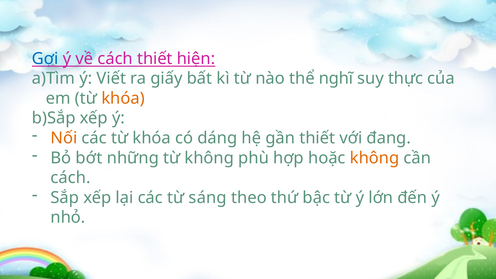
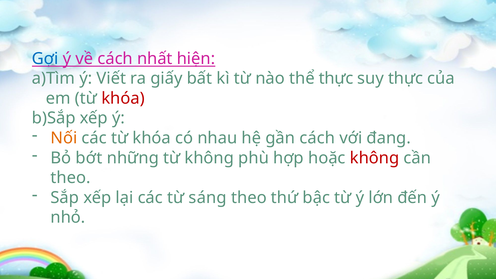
cách thiết: thiết -> nhất
thể nghĩ: nghĩ -> thực
khóa at (123, 98) colour: orange -> red
dáng: dáng -> nhau
gần thiết: thiết -> cách
không at (375, 158) colour: orange -> red
cách at (71, 178): cách -> theo
